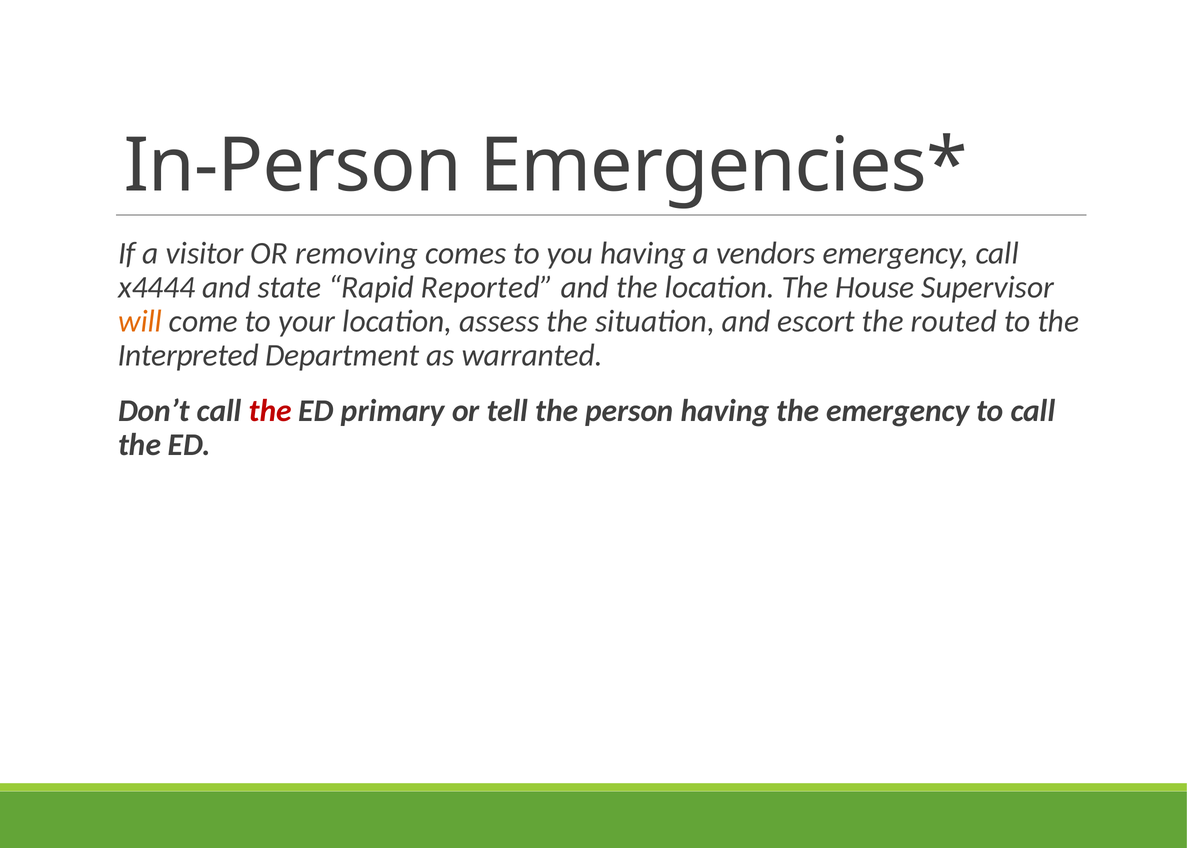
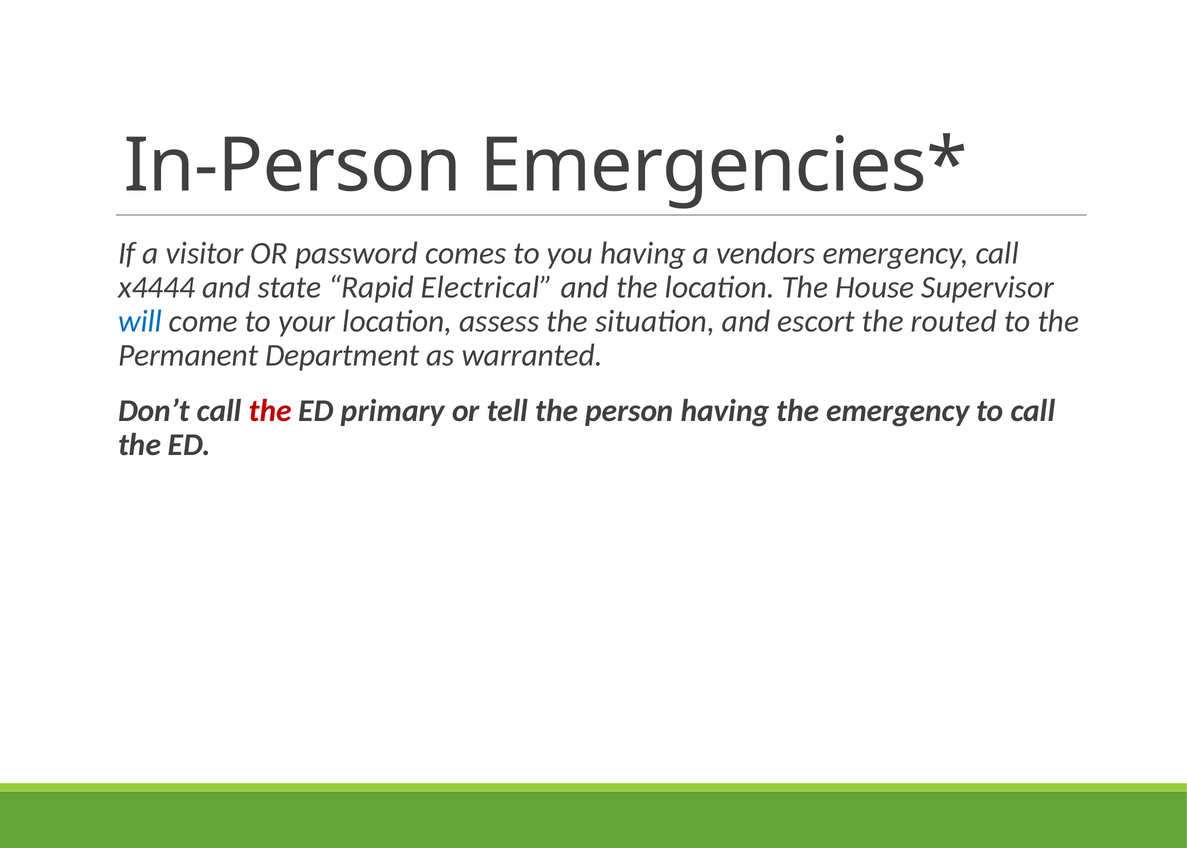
removing: removing -> password
Reported: Reported -> Electrical
will colour: orange -> blue
Interpreted: Interpreted -> Permanent
